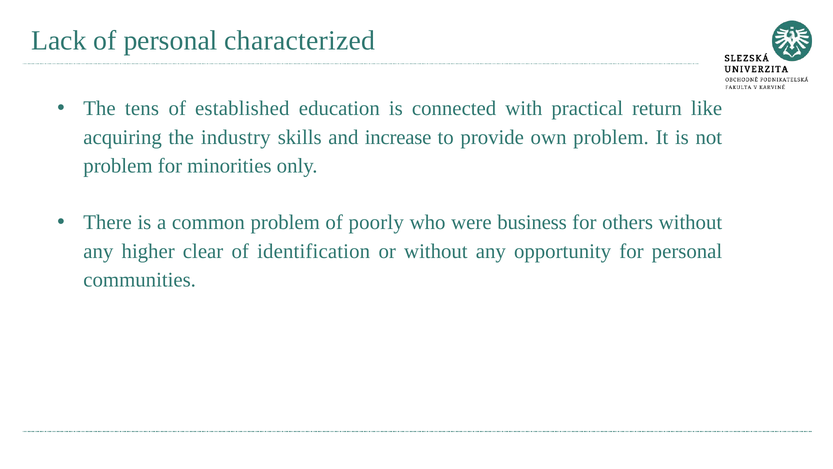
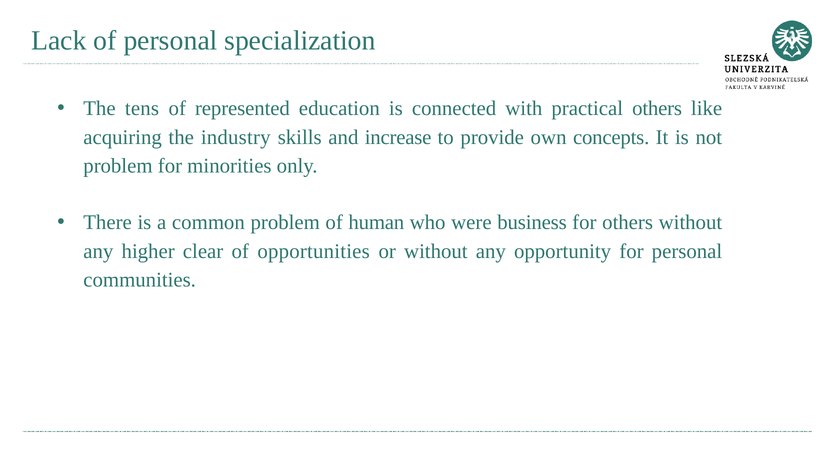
characterized: characterized -> specialization
established: established -> represented
practical return: return -> others
own problem: problem -> concepts
poorly: poorly -> human
identification: identification -> opportunities
